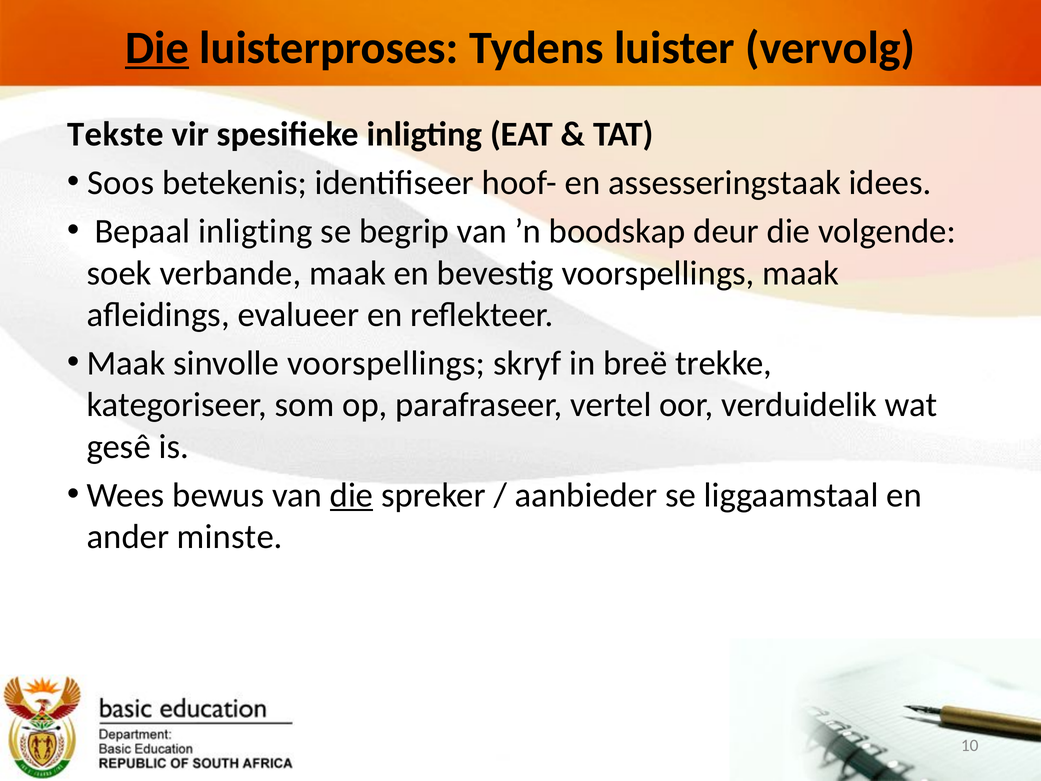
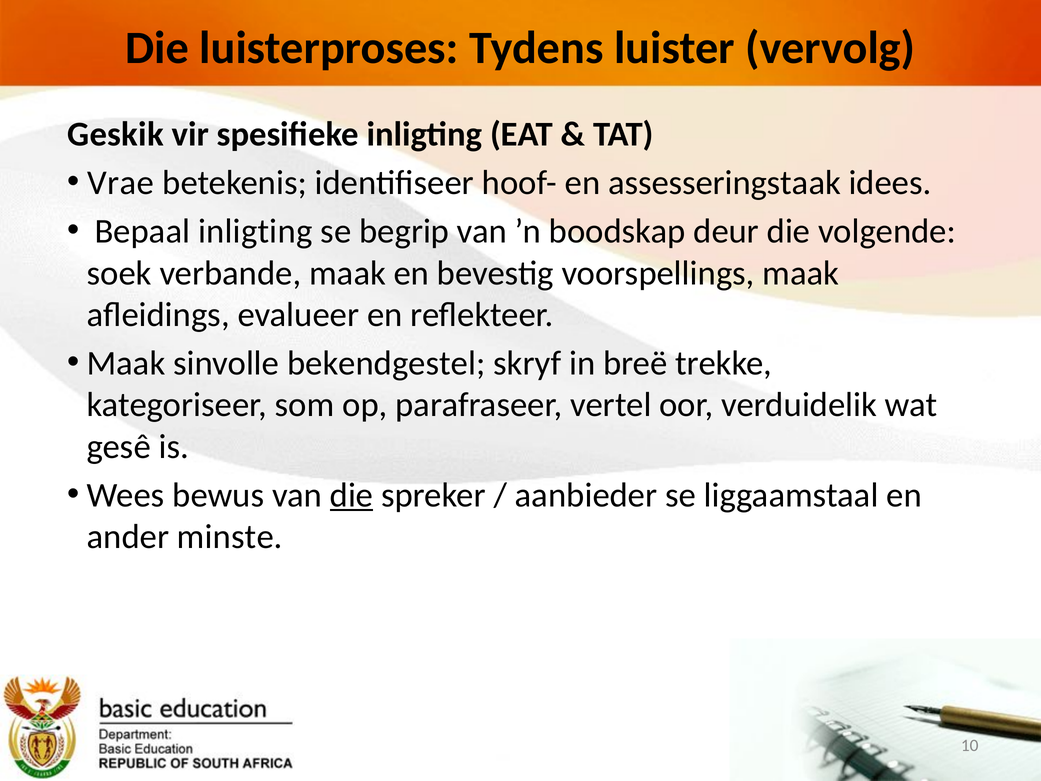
Die at (157, 48) underline: present -> none
Tekste: Tekste -> Geskik
Soos: Soos -> Vrae
sinvolle voorspellings: voorspellings -> bekendgestel
